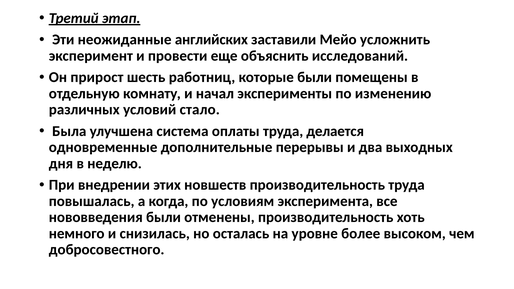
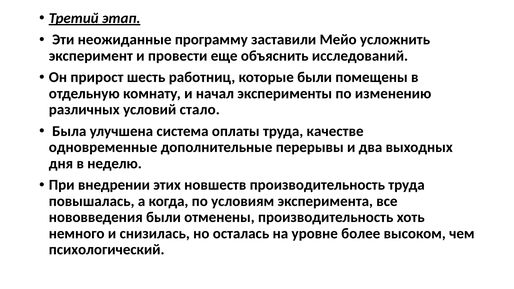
английских: английских -> программу
делается: делается -> качестве
добросовестного: добросовестного -> психологический
